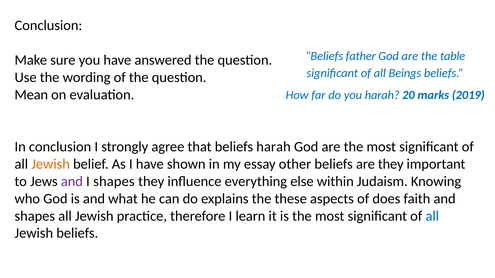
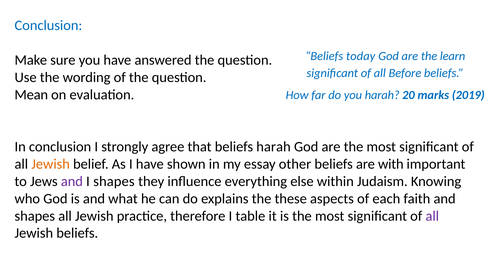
Conclusion at (48, 26) colour: black -> blue
father: father -> today
table: table -> learn
Beings: Beings -> Before
are they: they -> with
does: does -> each
learn: learn -> table
all at (432, 216) colour: blue -> purple
